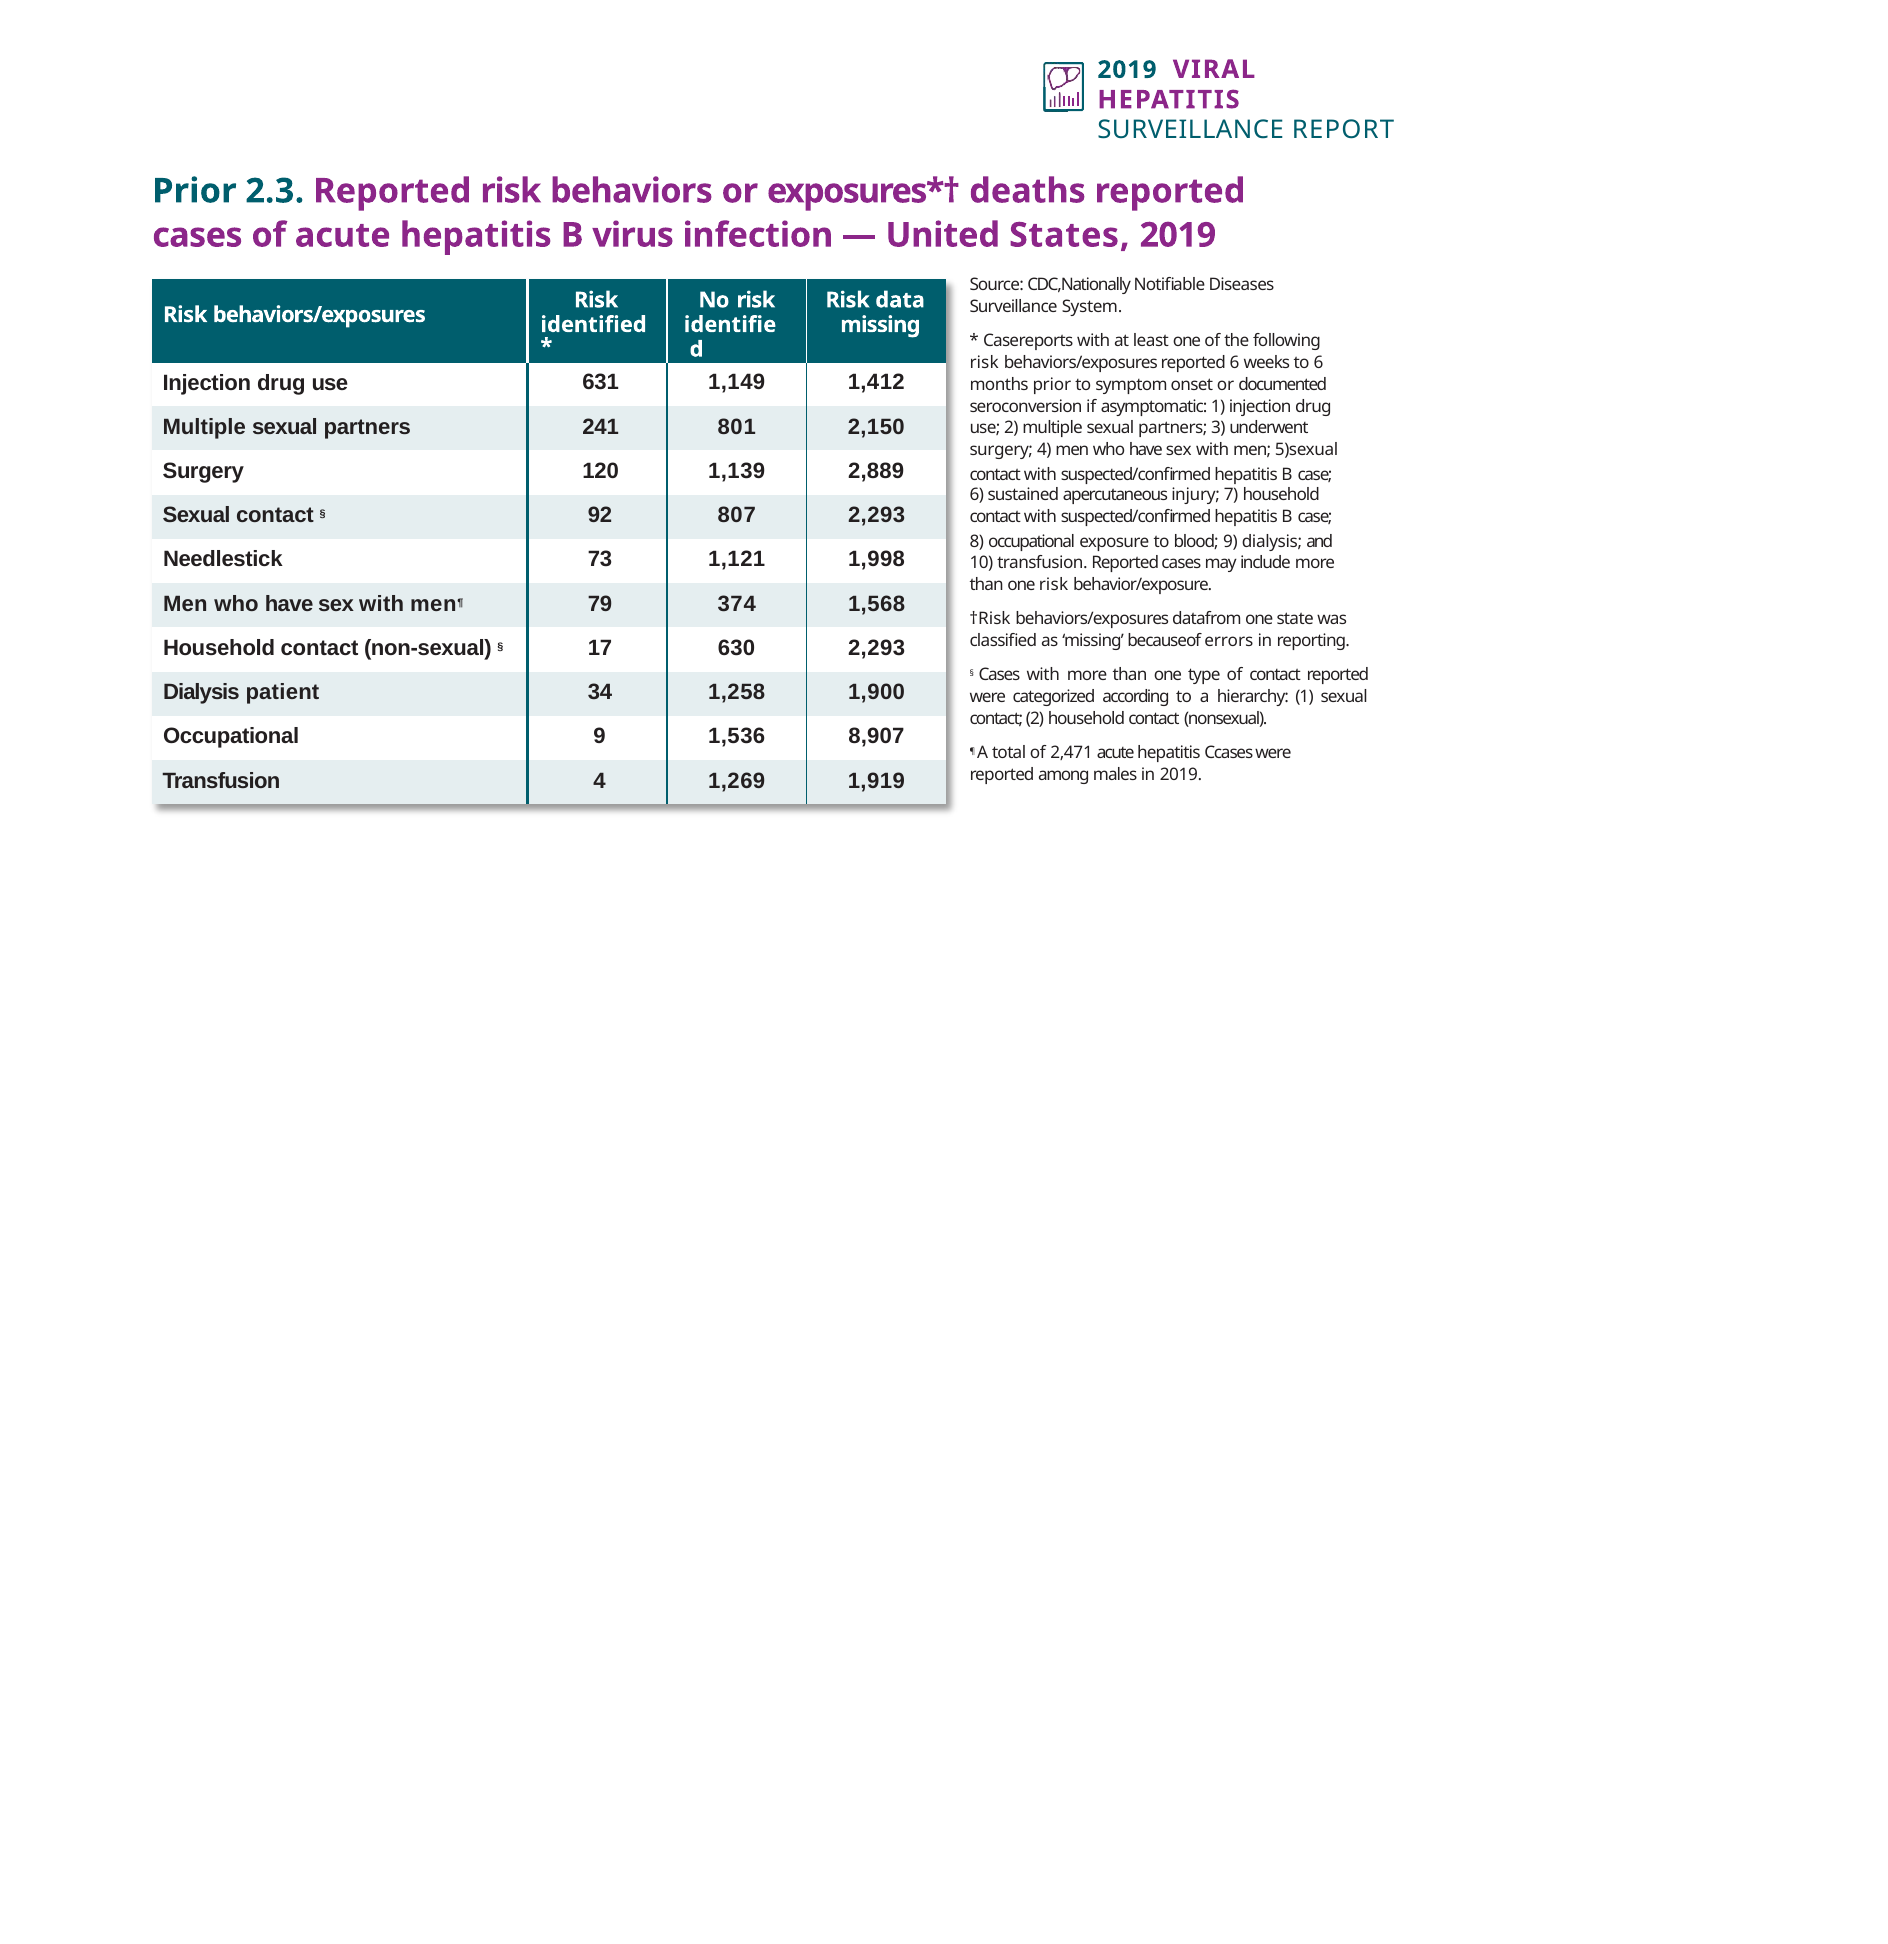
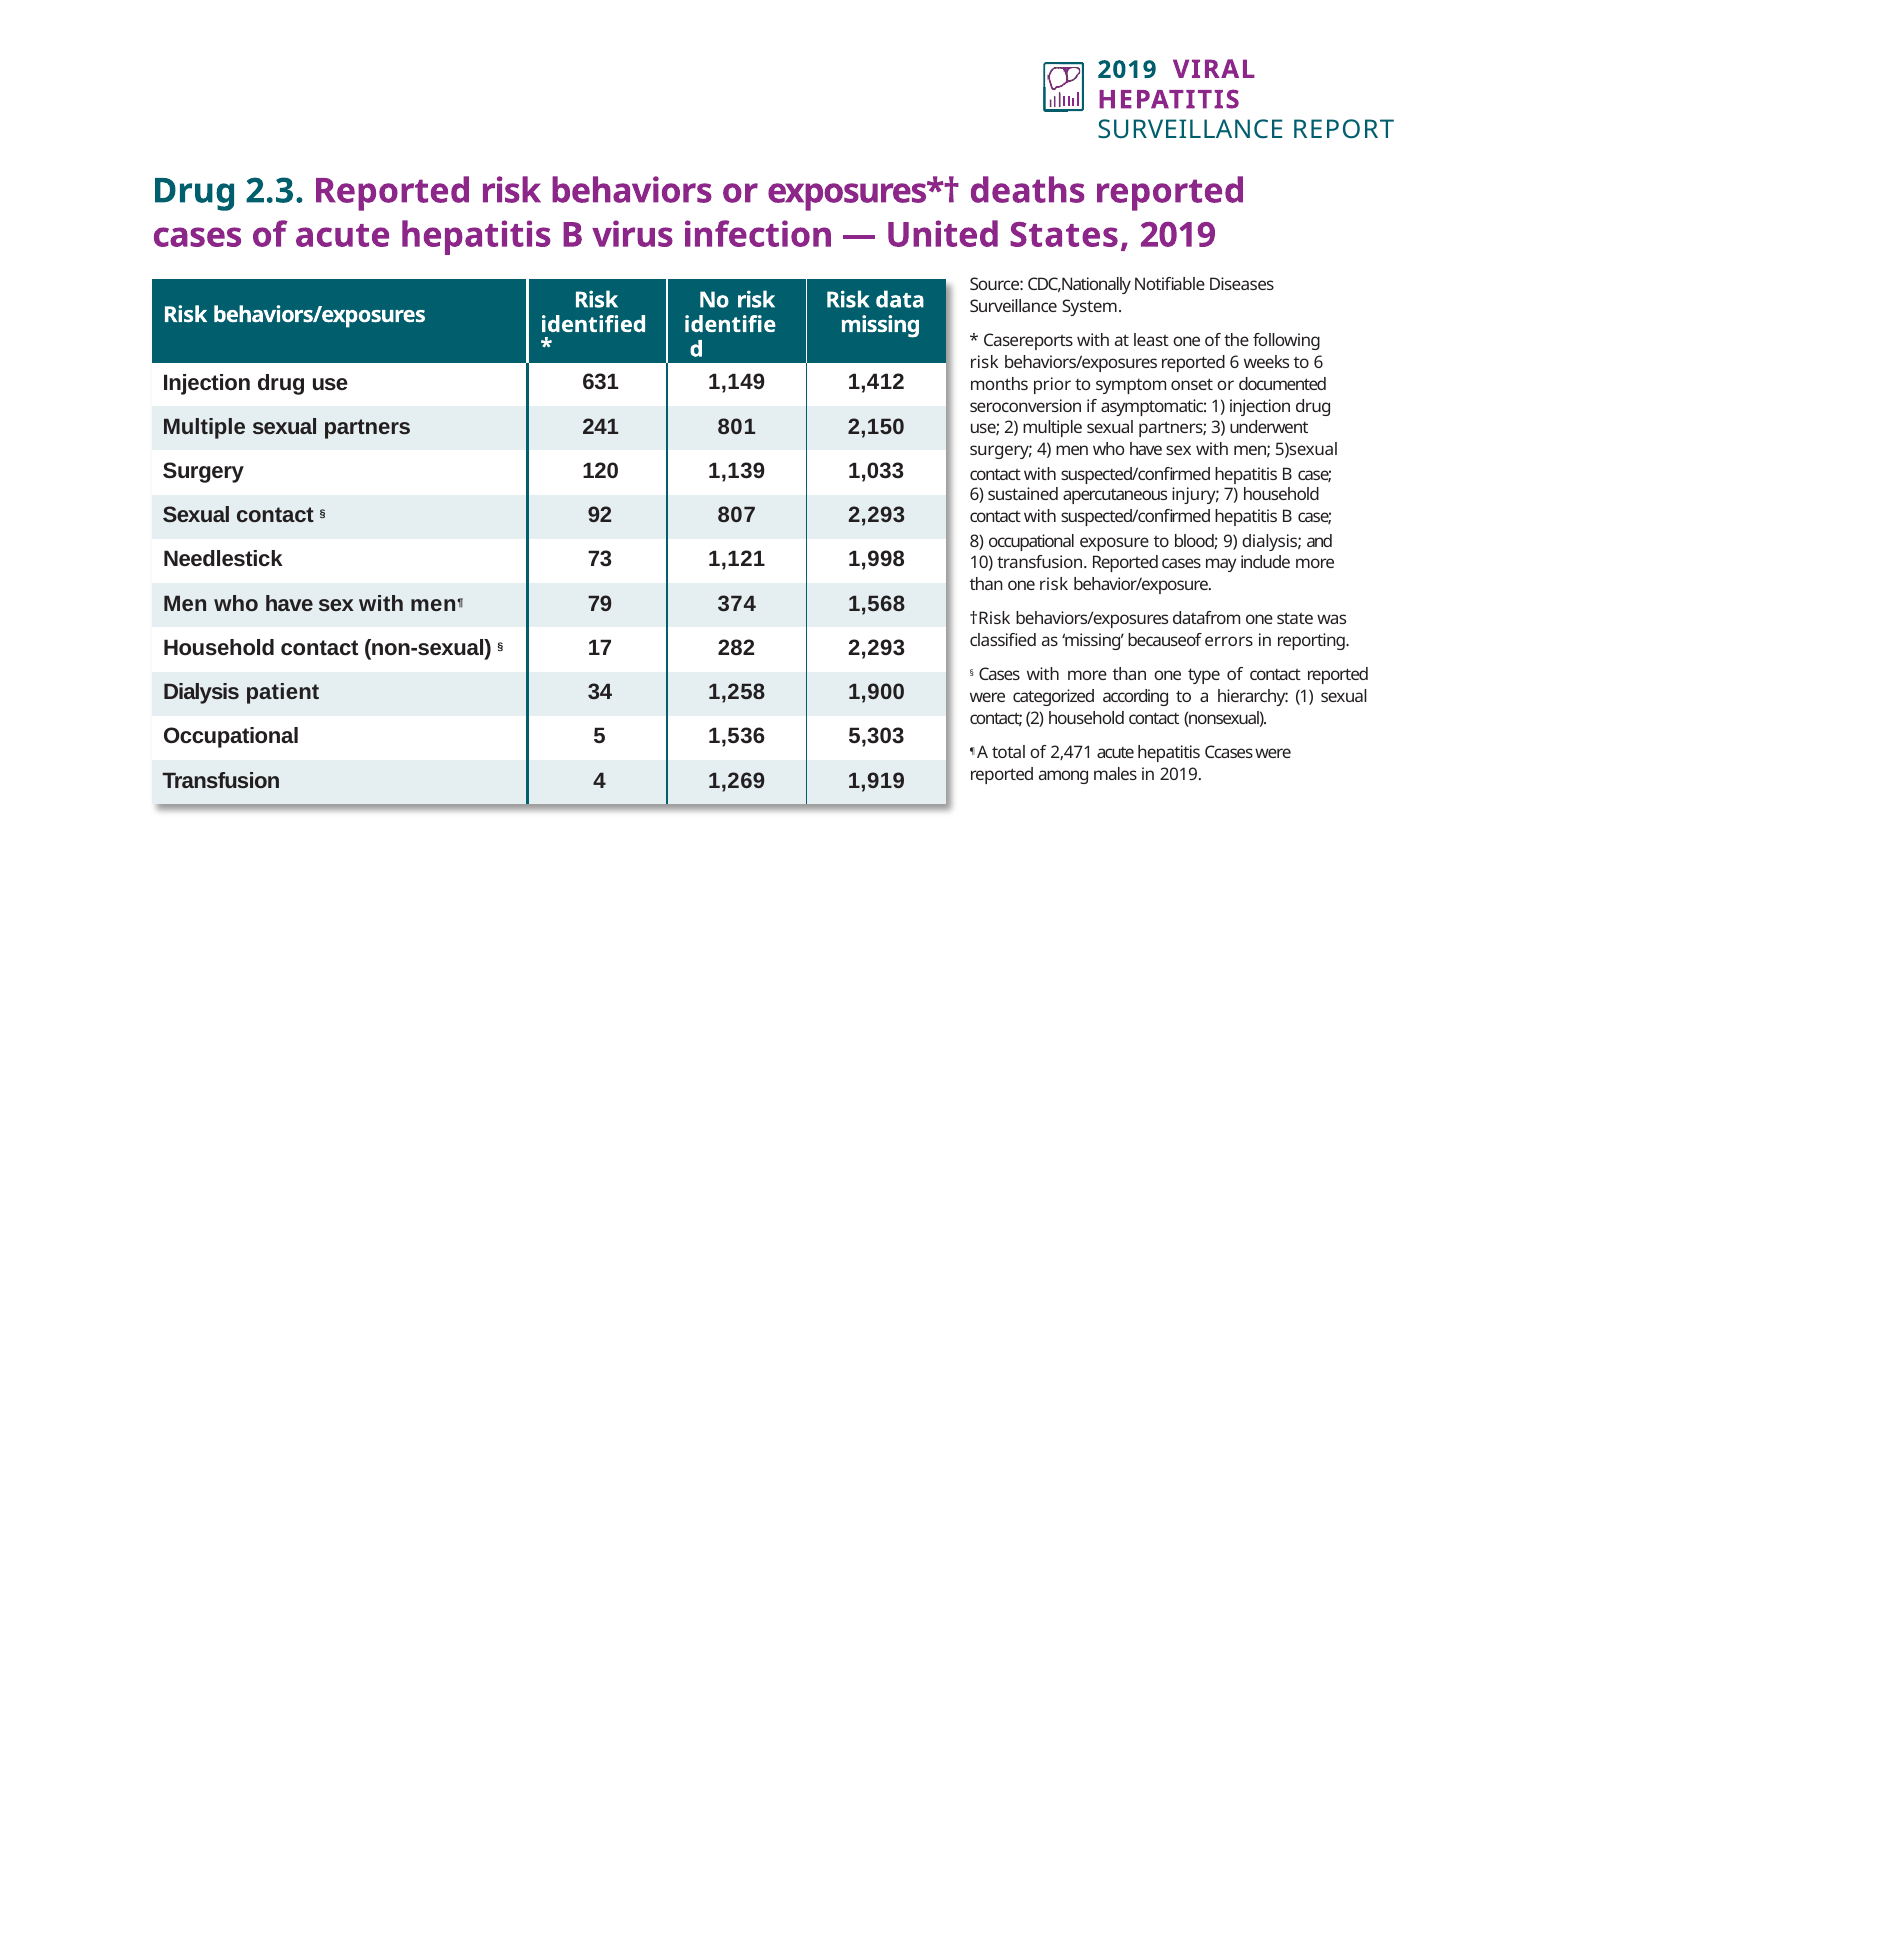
Prior at (194, 191): Prior -> Drug
2,889: 2,889 -> 1,033
630: 630 -> 282
Occupational 9: 9 -> 5
8,907: 8,907 -> 5,303
